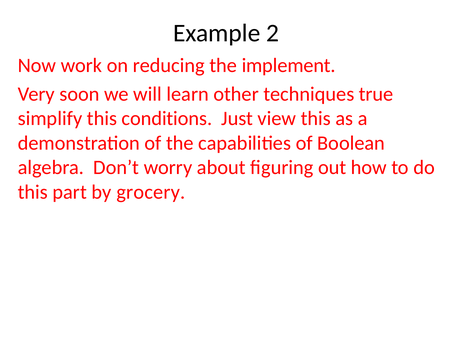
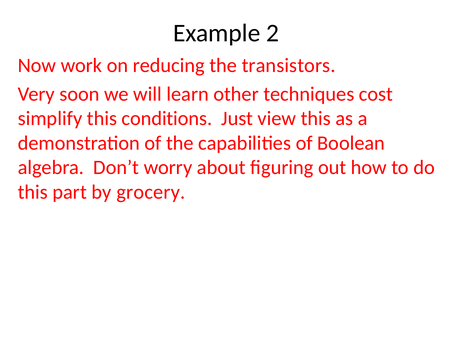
implement: implement -> transistors
true: true -> cost
